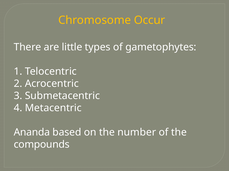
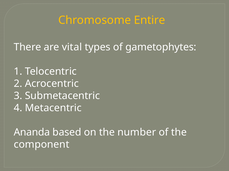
Occur: Occur -> Entire
little: little -> vital
compounds: compounds -> component
